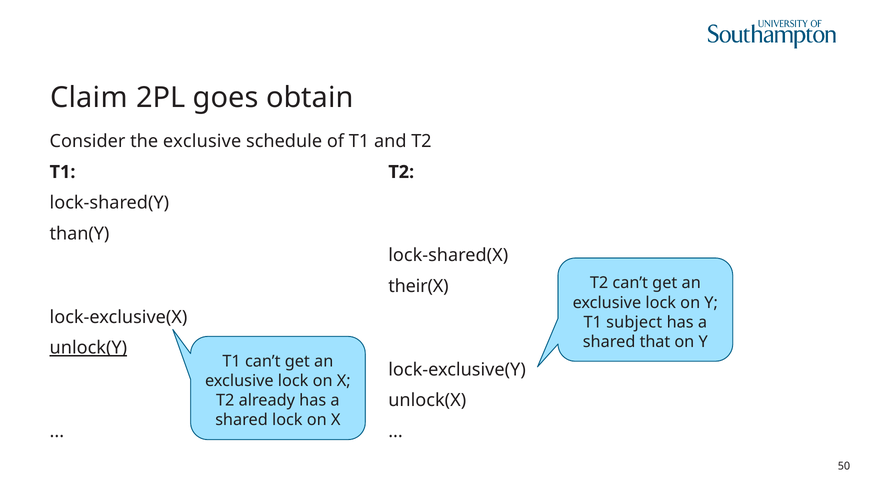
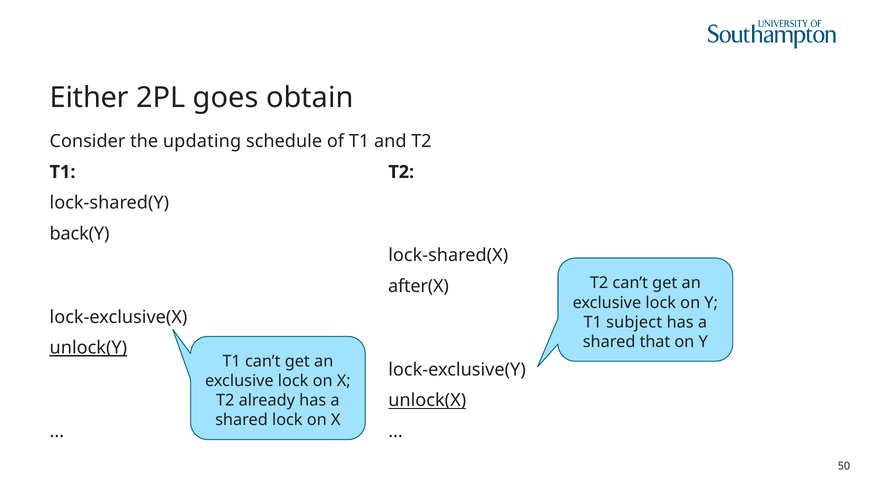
Claim: Claim -> Either
the exclusive: exclusive -> updating
than(Y: than(Y -> back(Y
their(X: their(X -> after(X
unlock(X underline: none -> present
